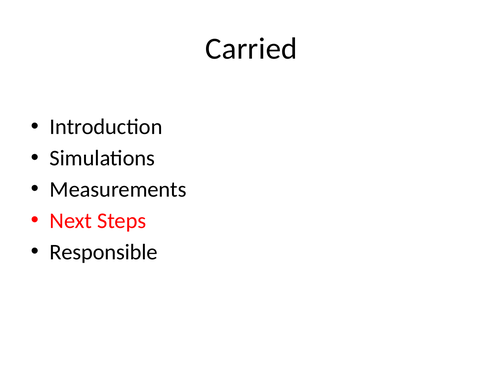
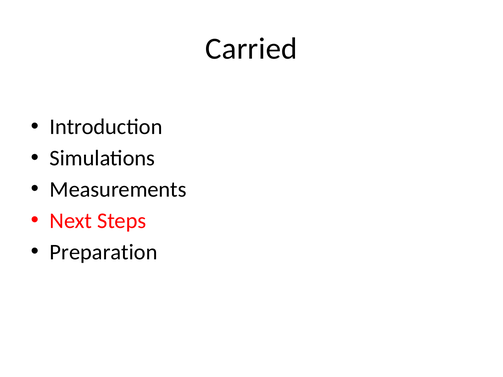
Responsible: Responsible -> Preparation
